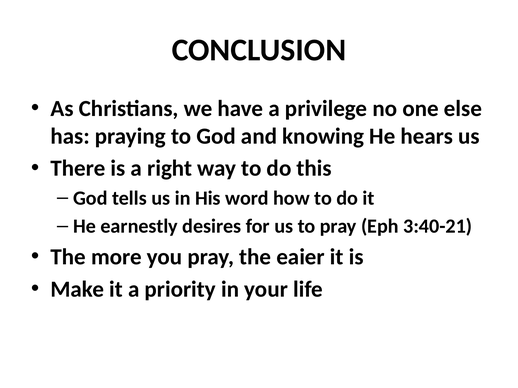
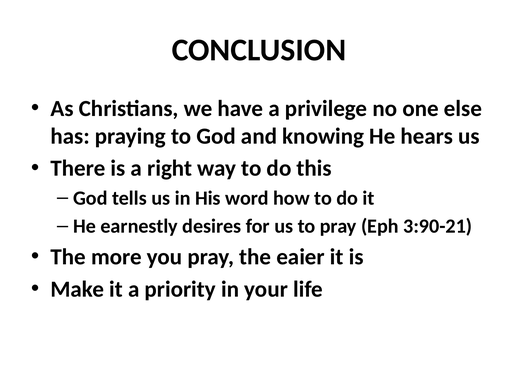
3:40-21: 3:40-21 -> 3:90-21
